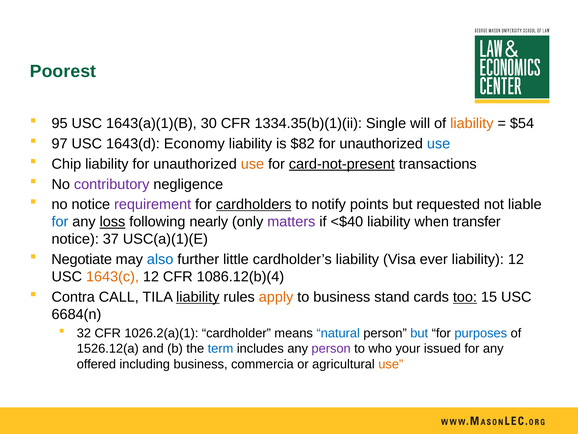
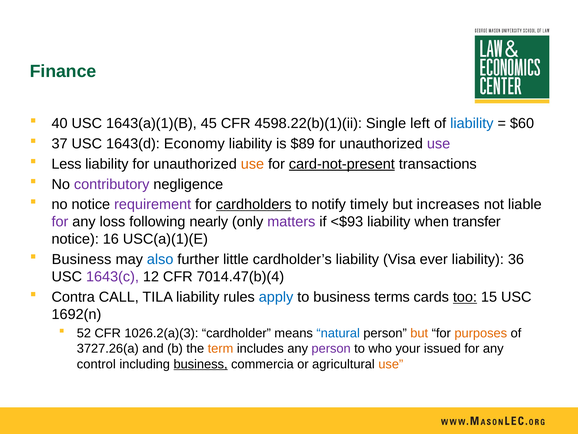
Poorest: Poorest -> Finance
95: 95 -> 40
30: 30 -> 45
1334.35(b)(1)(ii: 1334.35(b)(1)(ii -> 4598.22(b)(1)(ii
will: will -> left
liability at (472, 123) colour: orange -> blue
$54: $54 -> $60
97: 97 -> 37
$82: $82 -> $89
use at (439, 144) colour: blue -> purple
Chip: Chip -> Less
points: points -> timely
requested: requested -> increases
for at (60, 222) colour: blue -> purple
loss underline: present -> none
<$40: <$40 -> <$93
37: 37 -> 16
Negotiate at (82, 259): Negotiate -> Business
liability 12: 12 -> 36
1643(c colour: orange -> purple
1086.12(b)(4: 1086.12(b)(4 -> 7014.47(b)(4
liability at (198, 297) underline: present -> none
apply colour: orange -> blue
stand: stand -> terms
6684(n: 6684(n -> 1692(n
32: 32 -> 52
1026.2(a)(1: 1026.2(a)(1 -> 1026.2(a)(3
but at (419, 333) colour: blue -> orange
purposes colour: blue -> orange
1526.12(a: 1526.12(a -> 3727.26(a
term colour: blue -> orange
offered: offered -> control
business at (201, 364) underline: none -> present
